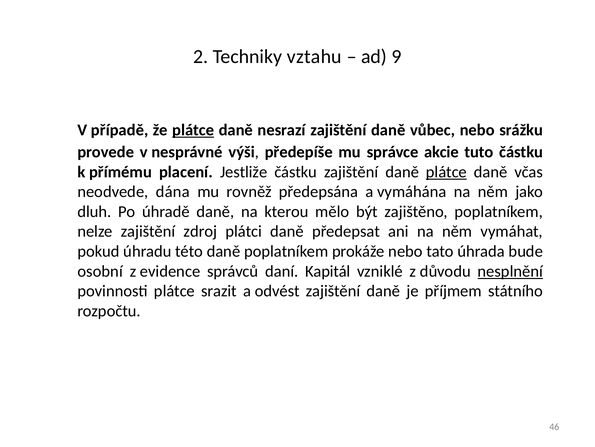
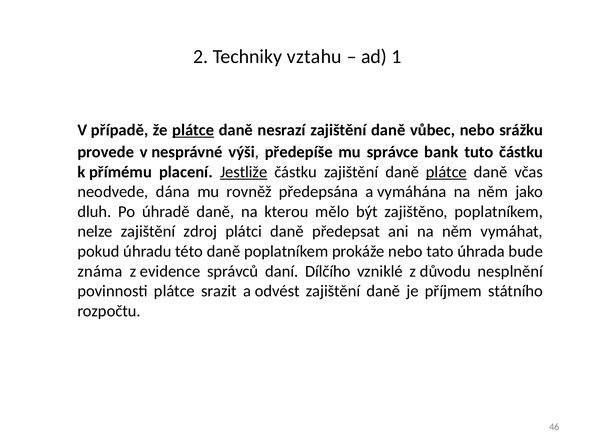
9: 9 -> 1
akcie: akcie -> bank
Jestliže underline: none -> present
osobní: osobní -> známa
Kapitál: Kapitál -> Dílčího
nesplnění underline: present -> none
